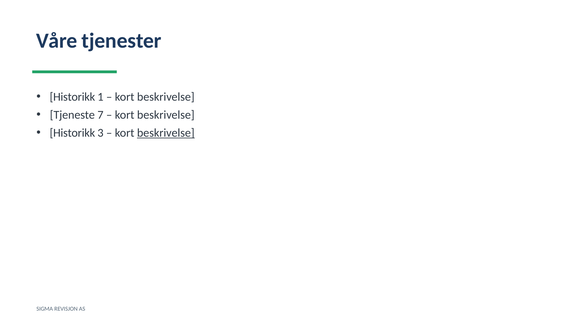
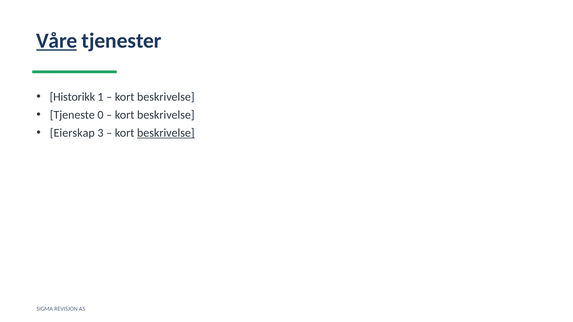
Våre underline: none -> present
7: 7 -> 0
Historikk at (72, 133): Historikk -> Eierskap
